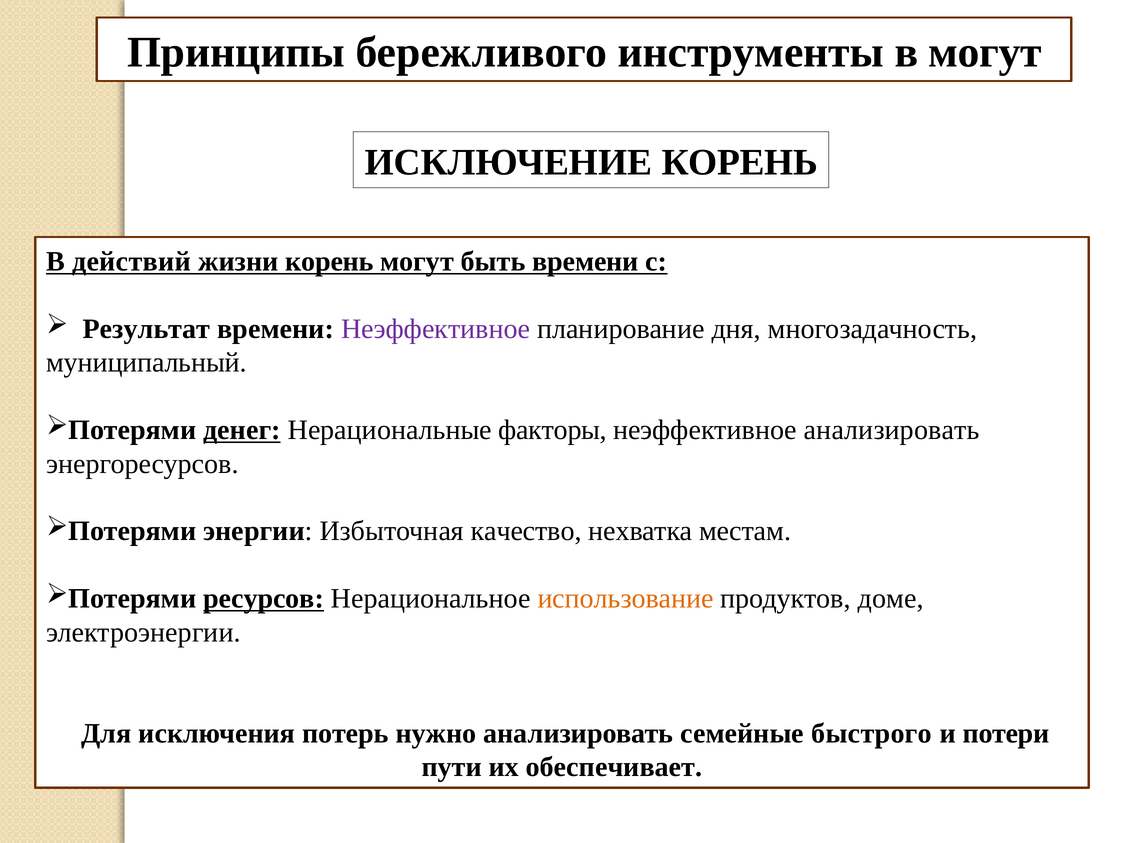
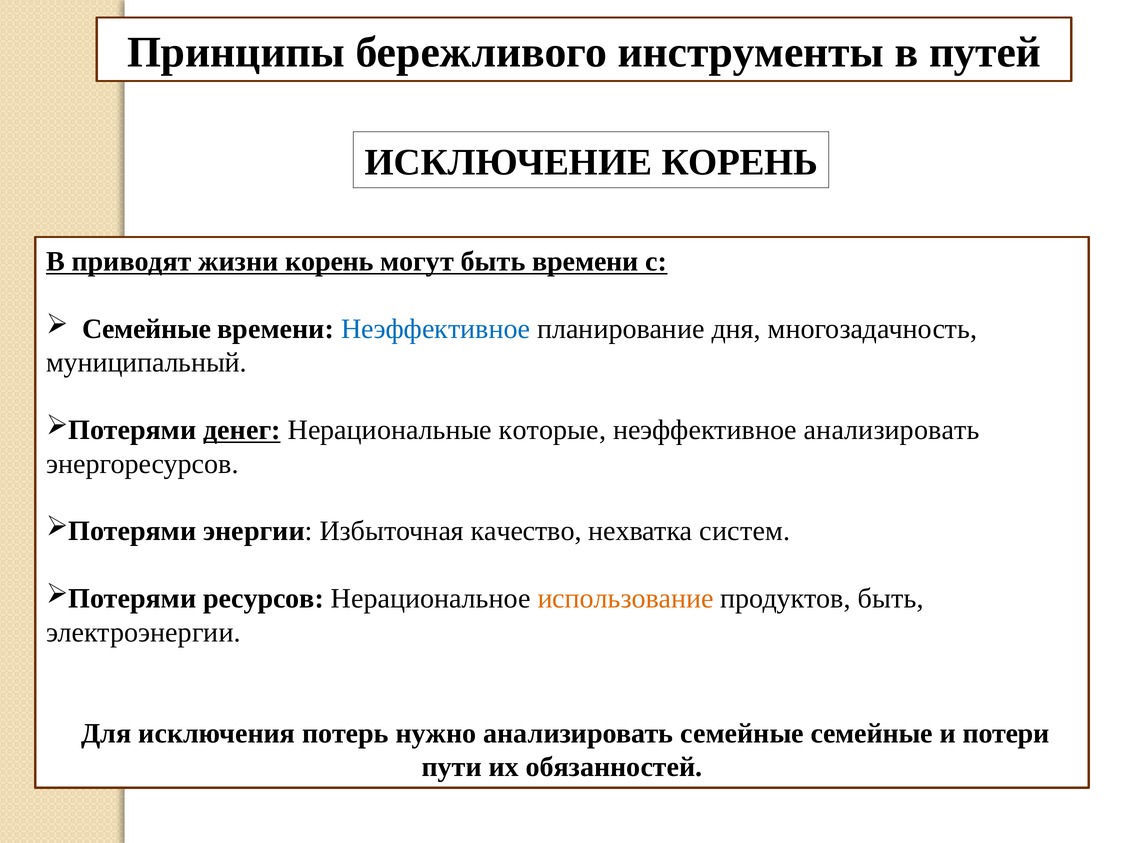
в могут: могут -> путей
действий: действий -> приводят
Результат at (146, 329): Результат -> Семейные
Неэффективное at (436, 329) colour: purple -> blue
факторы: факторы -> которые
местам: местам -> систем
ресурсов underline: present -> none
продуктов доме: доме -> быть
семейные быстрого: быстрого -> семейные
обеспечивает: обеспечивает -> обязанностей
